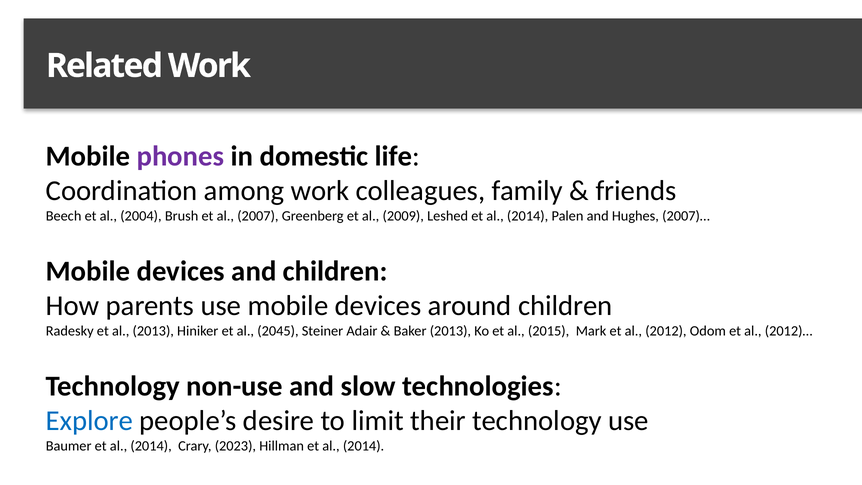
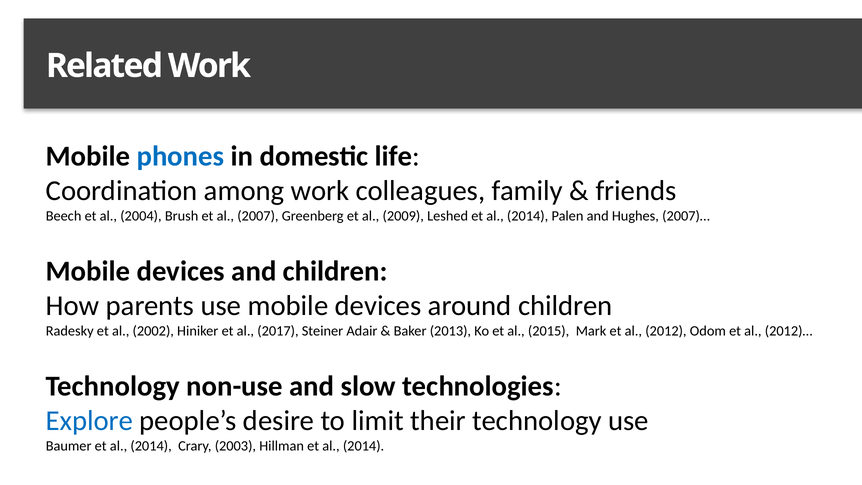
phones colour: purple -> blue
al 2013: 2013 -> 2002
2045: 2045 -> 2017
2023: 2023 -> 2003
